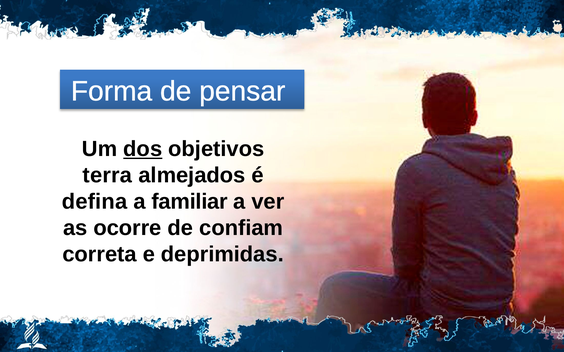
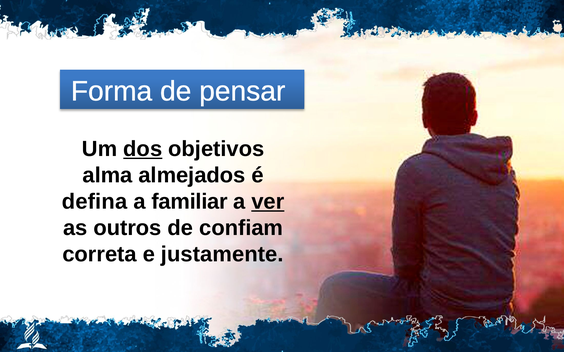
terra: terra -> alma
ver underline: none -> present
ocorre: ocorre -> outros
deprimidas: deprimidas -> justamente
